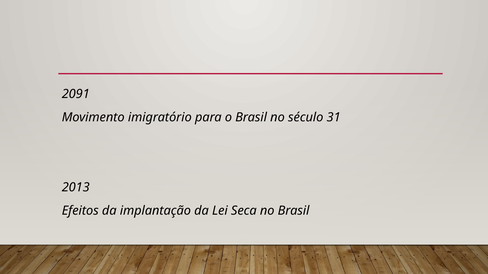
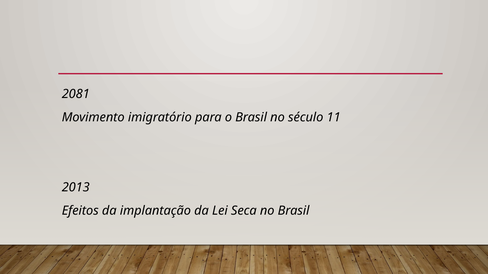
2091: 2091 -> 2081
31: 31 -> 11
